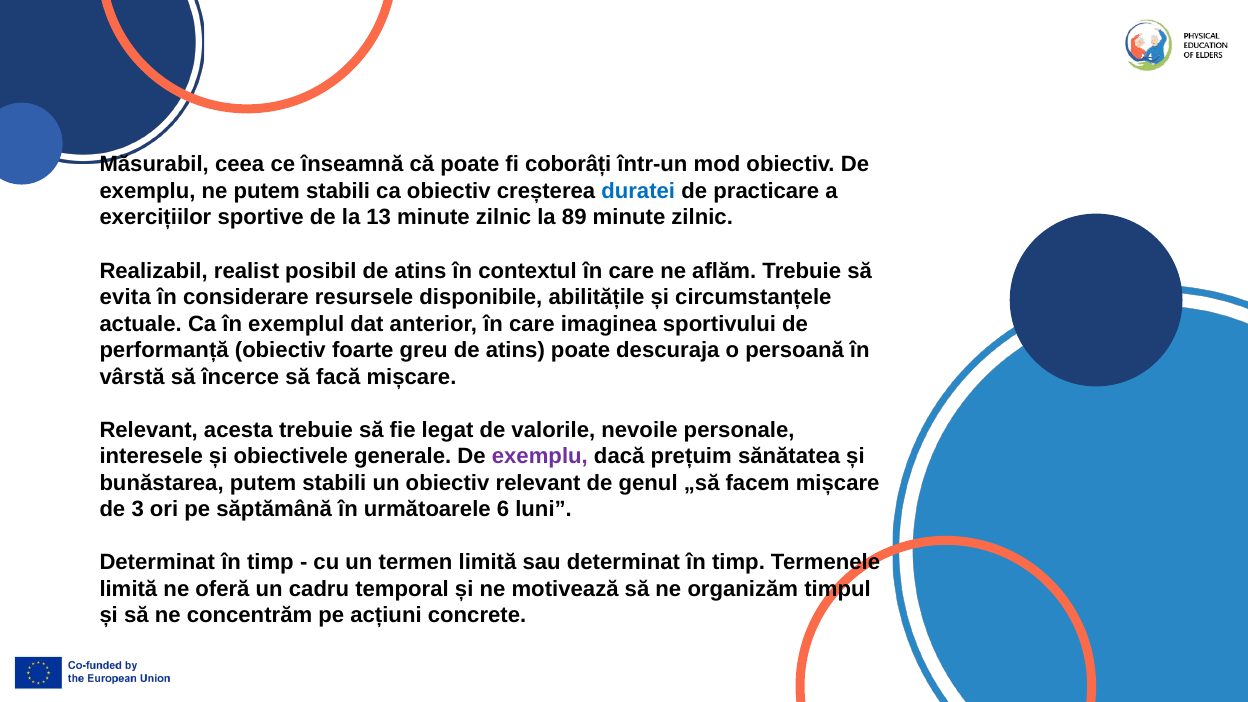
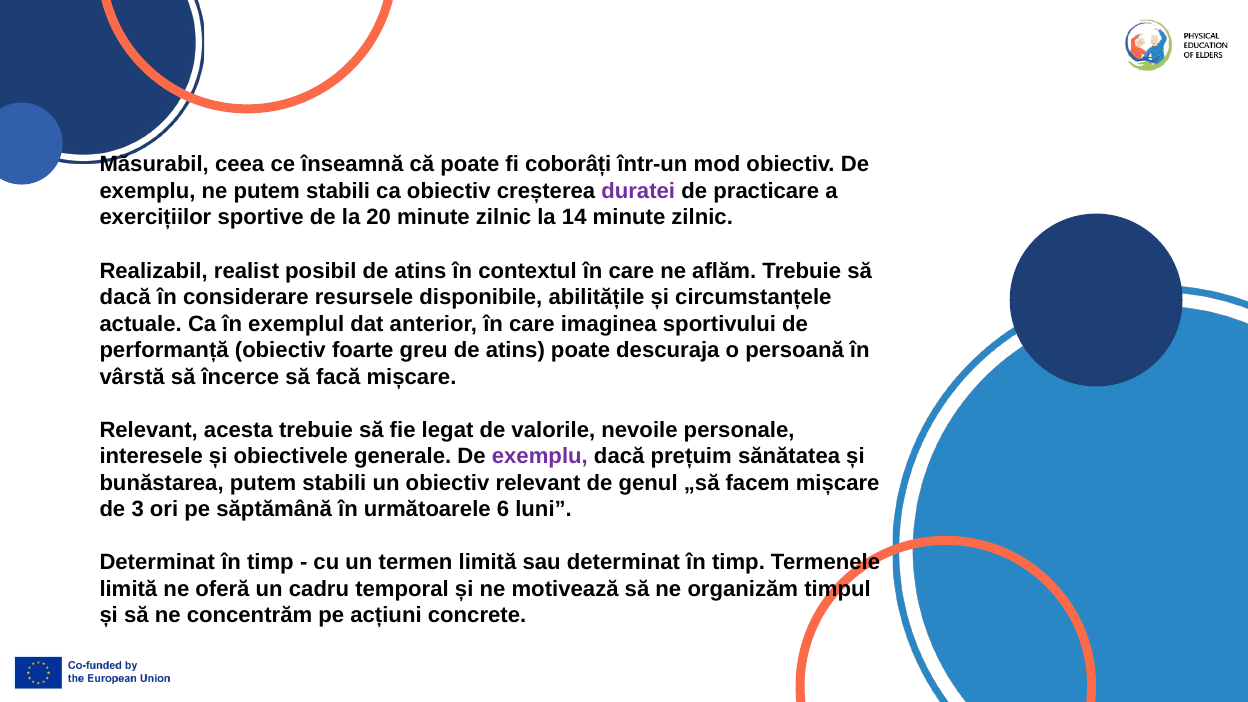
duratei colour: blue -> purple
13: 13 -> 20
89: 89 -> 14
evita at (125, 297): evita -> dacă
